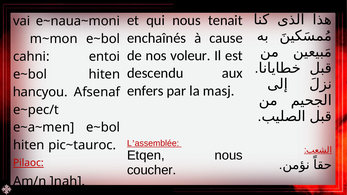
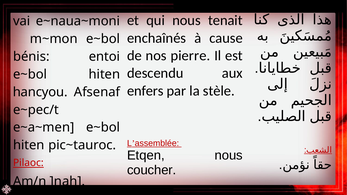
voleur: voleur -> pierre
cahni: cahni -> bénis
masj: masj -> stèle
